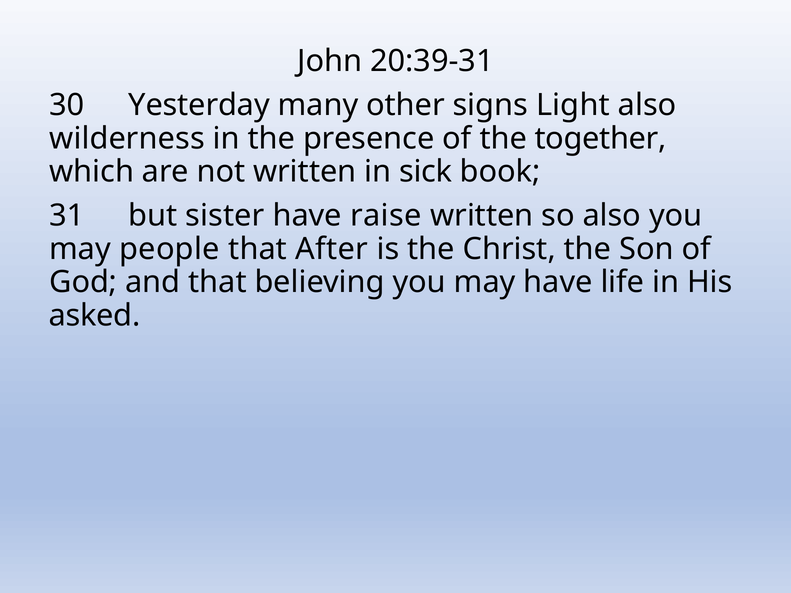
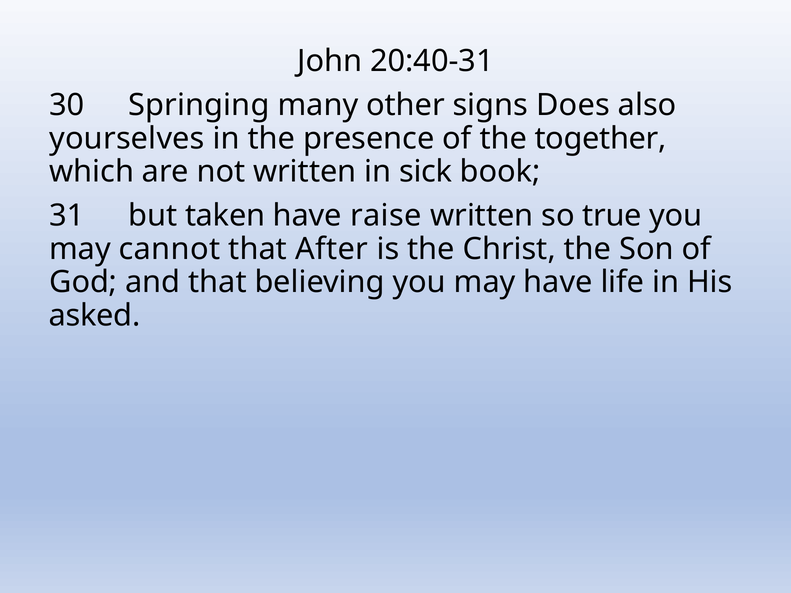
20:39-31: 20:39-31 -> 20:40-31
Yesterday: Yesterday -> Springing
Light: Light -> Does
wilderness: wilderness -> yourselves
sister: sister -> taken
so also: also -> true
people: people -> cannot
